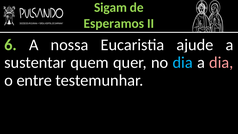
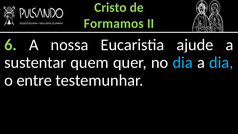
Sigam: Sigam -> Cristo
Esperamos: Esperamos -> Formamos
dia at (221, 63) colour: pink -> light blue
